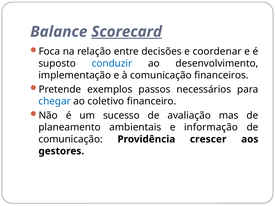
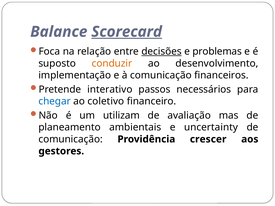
decisões underline: none -> present
coordenar: coordenar -> problemas
conduzir colour: blue -> orange
exemplos: exemplos -> interativo
sucesso: sucesso -> utilizam
informação: informação -> uncertainty
